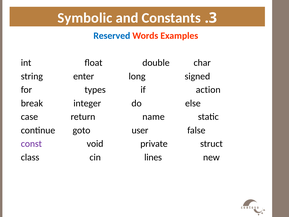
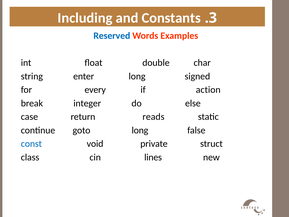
Symbolic: Symbolic -> Including
types: types -> every
name: name -> reads
goto user: user -> long
const colour: purple -> blue
